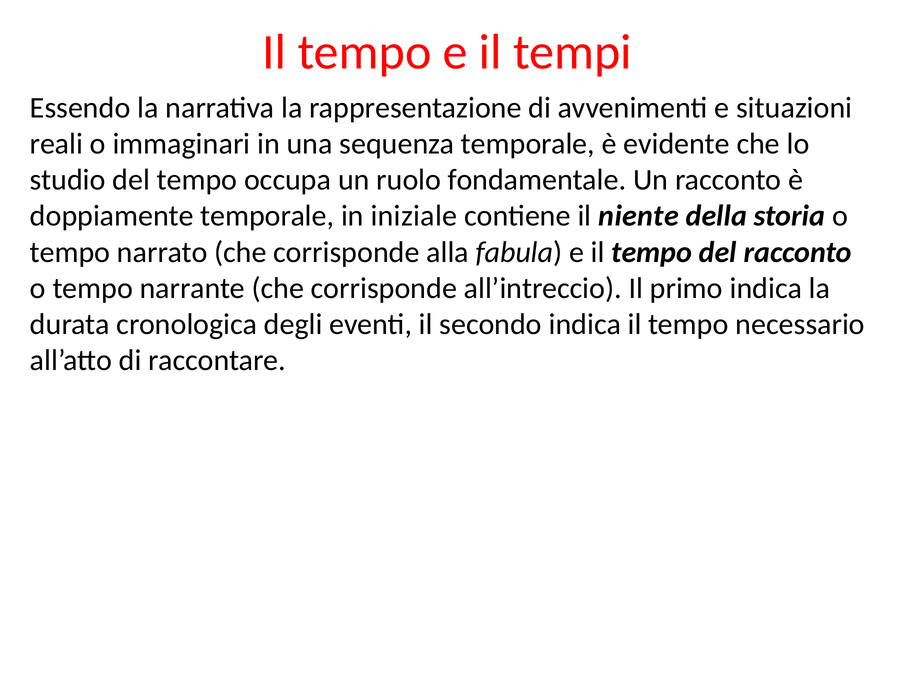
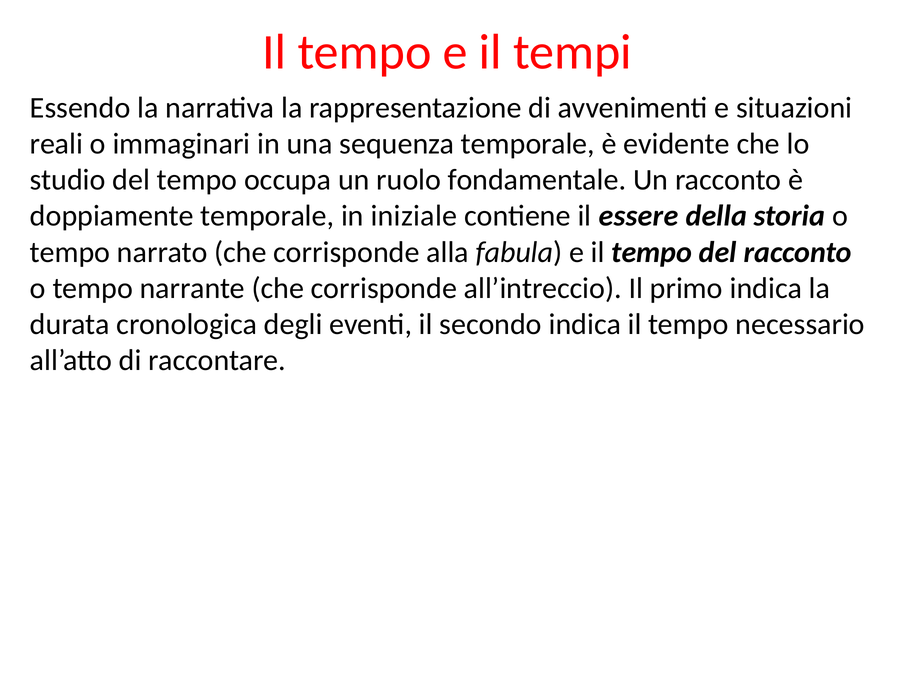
niente: niente -> essere
